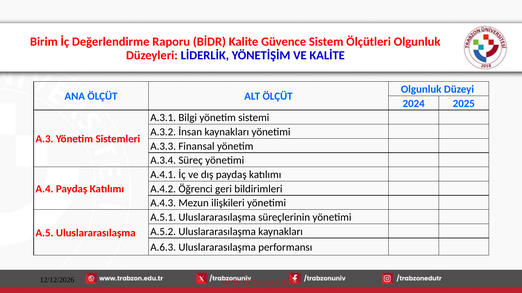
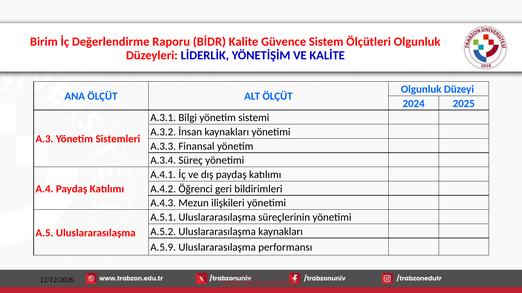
A.6.3: A.6.3 -> A.5.9
